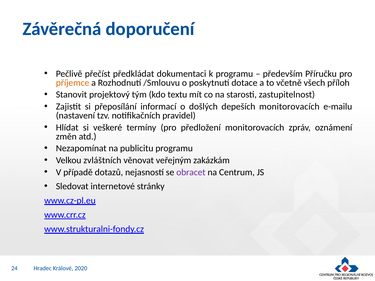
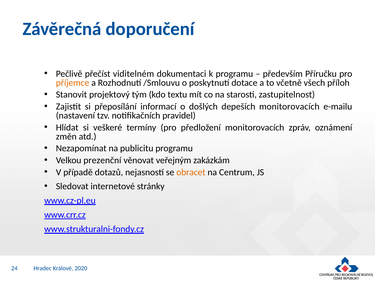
předkládat: předkládat -> viditelném
zvláštních: zvláštních -> prezenční
obracet colour: purple -> orange
